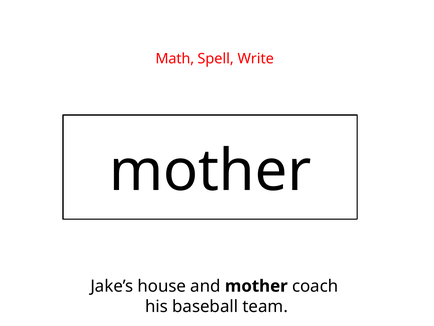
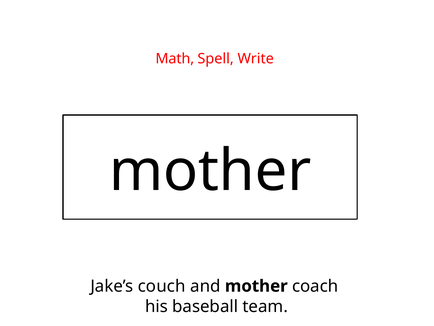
house: house -> couch
